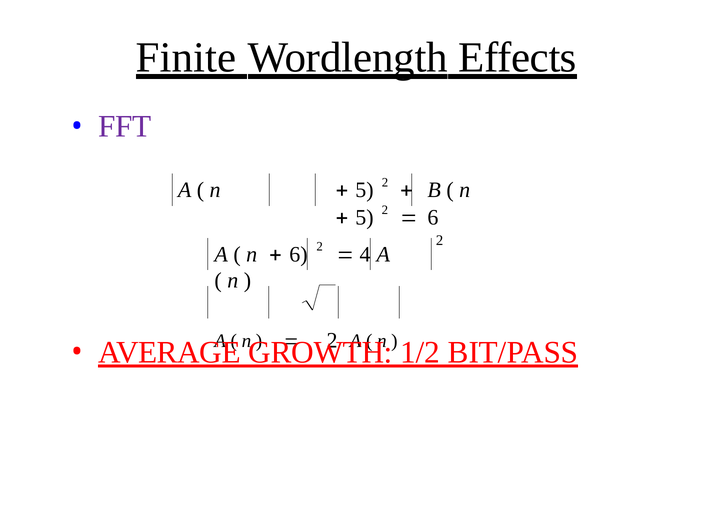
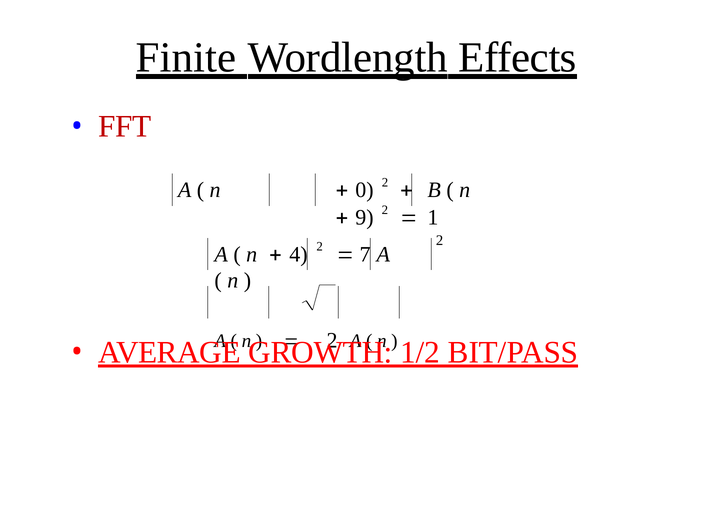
FFT colour: purple -> red
5 at (365, 190): 5 -> 0
5 at (364, 218): 5 -> 9
6 at (433, 218): 6 -> 1
6 at (299, 254): 6 -> 4
4: 4 -> 7
